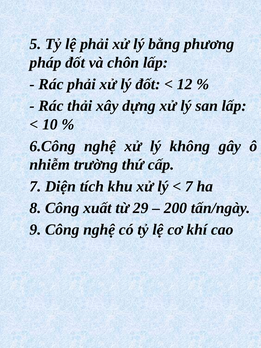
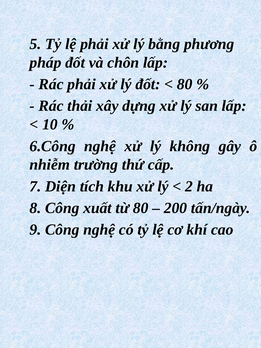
12 at (185, 84): 12 -> 80
7 at (189, 186): 7 -> 2
từ 29: 29 -> 80
